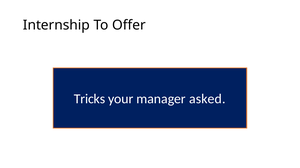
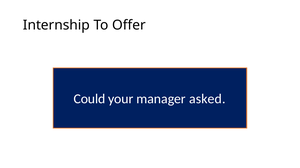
Tricks: Tricks -> Could
